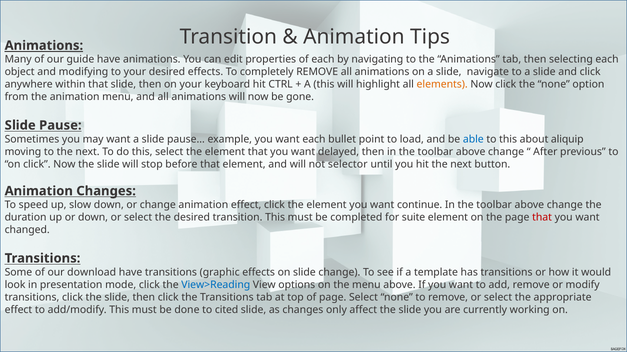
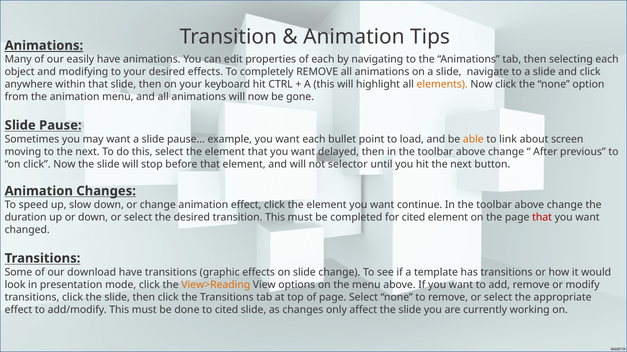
guide: guide -> easily
able colour: blue -> orange
to this: this -> link
aliquip: aliquip -> screen
for suite: suite -> cited
View>Reading colour: blue -> orange
